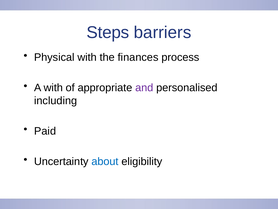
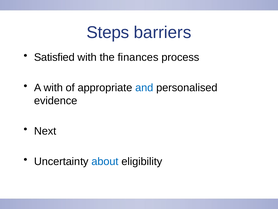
Physical: Physical -> Satisfied
and colour: purple -> blue
including: including -> evidence
Paid: Paid -> Next
